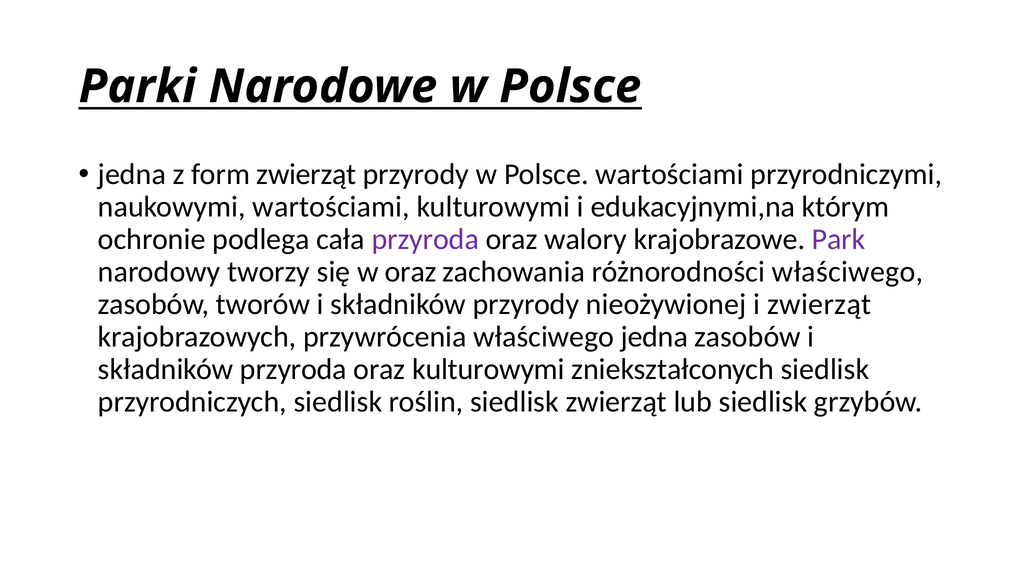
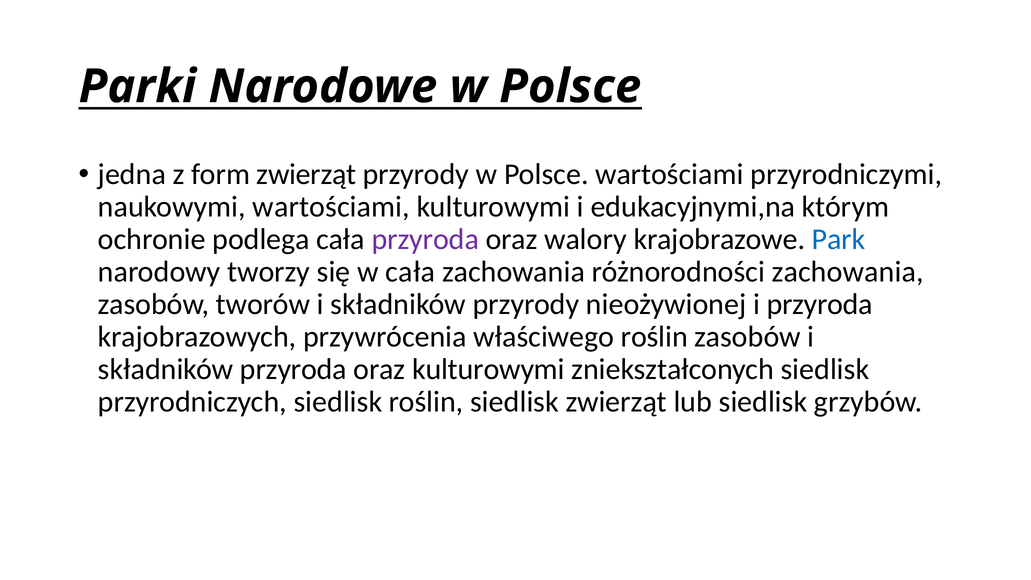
Park colour: purple -> blue
w oraz: oraz -> cała
różnorodności właściwego: właściwego -> zachowania
i zwierząt: zwierząt -> przyroda
właściwego jedna: jedna -> roślin
